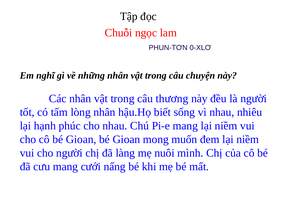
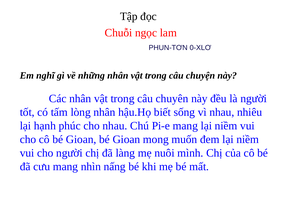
thương: thương -> chuyên
cưới: cưới -> nhìn
